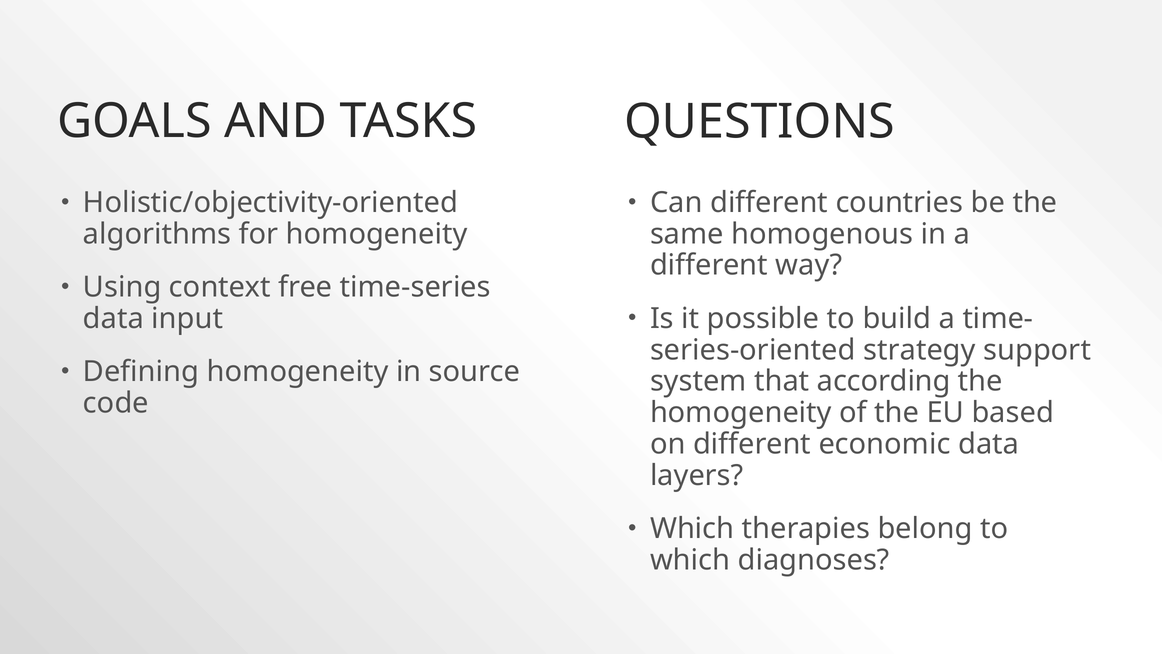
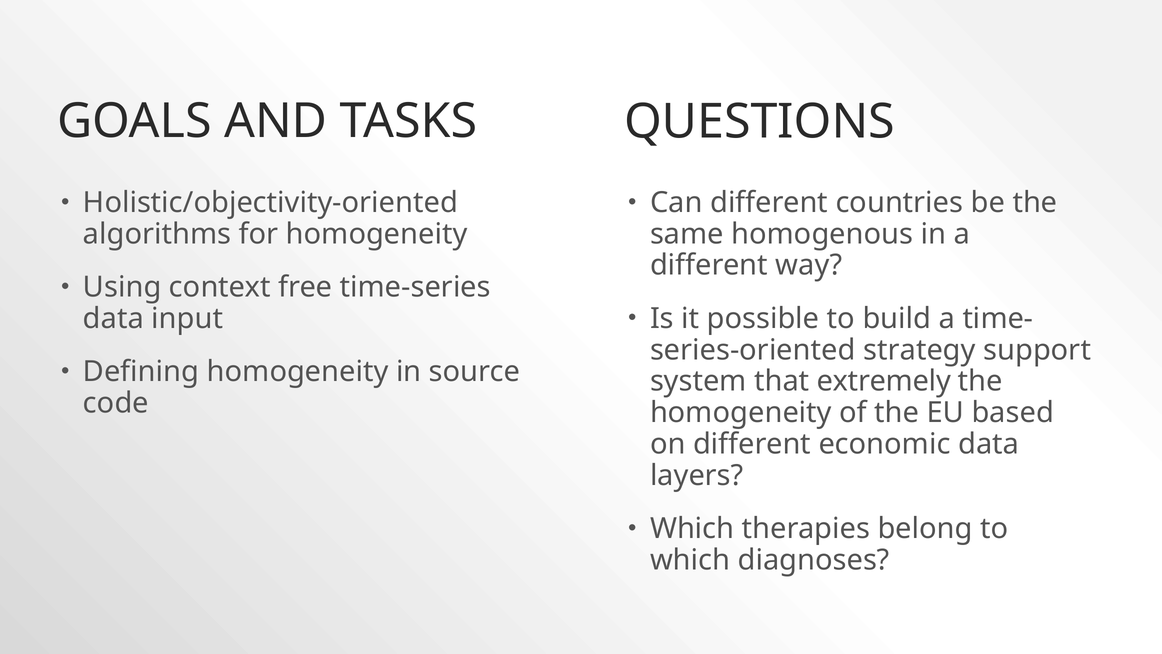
according: according -> extremely
